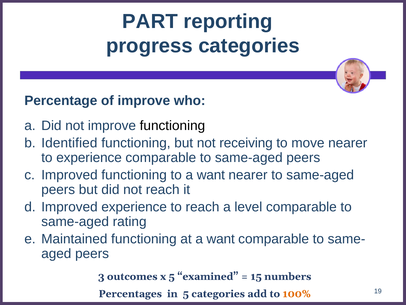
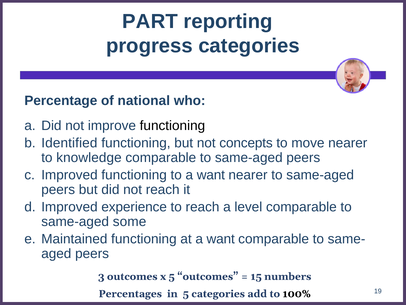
of improve: improve -> national
receiving: receiving -> concepts
to experience: experience -> knowledge
rating: rating -> some
5 examined: examined -> outcomes
100% colour: orange -> black
